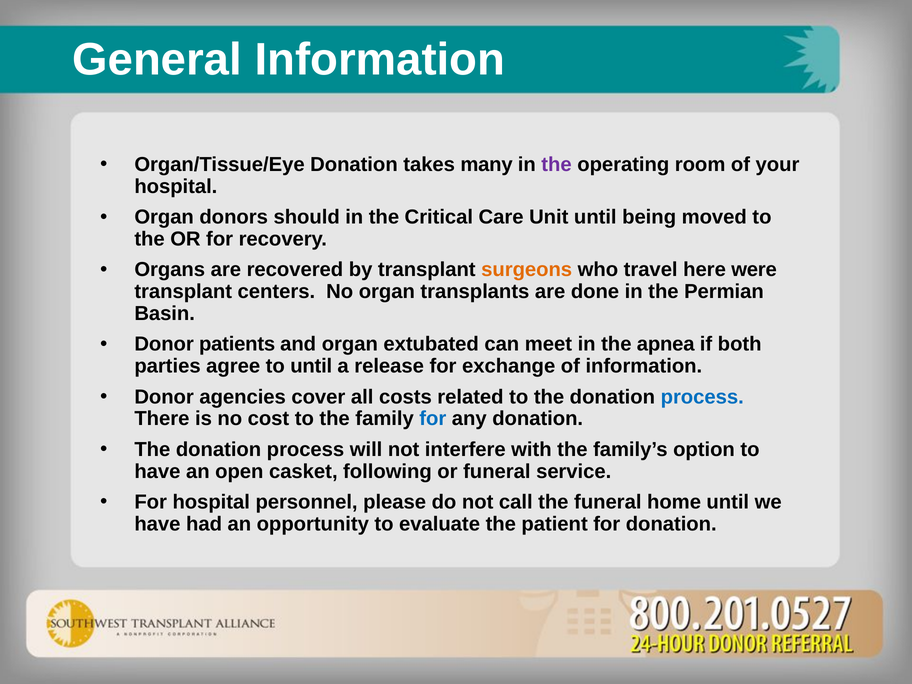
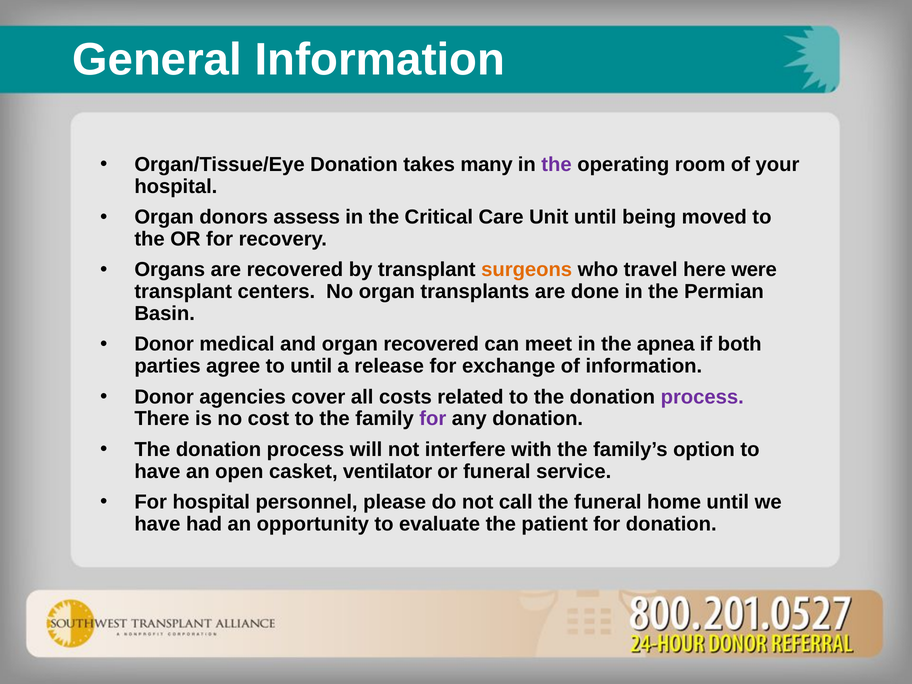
should: should -> assess
patients: patients -> medical
organ extubated: extubated -> recovered
process at (702, 397) colour: blue -> purple
for at (433, 419) colour: blue -> purple
following: following -> ventilator
